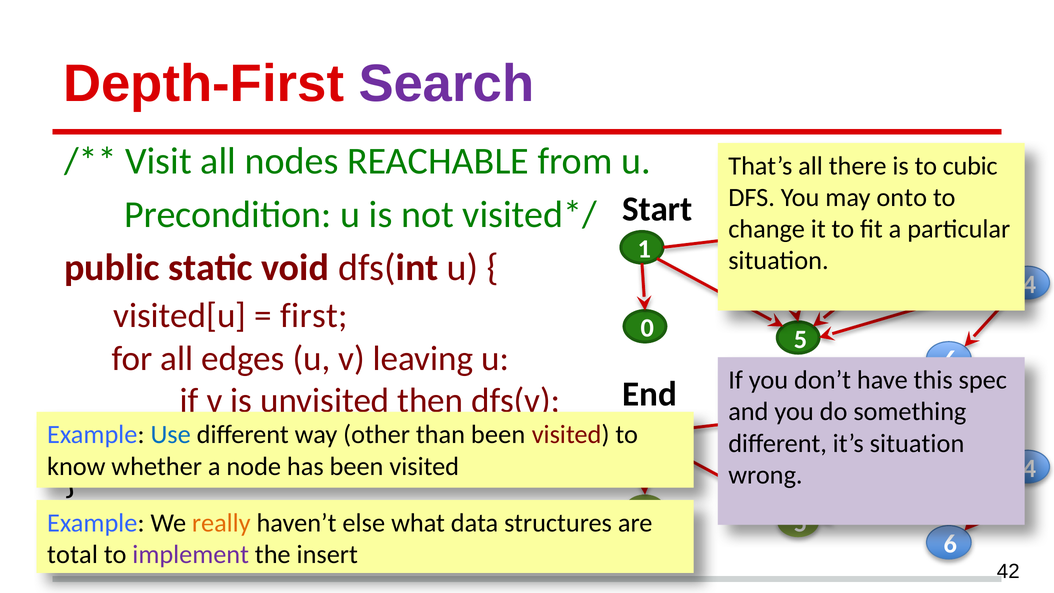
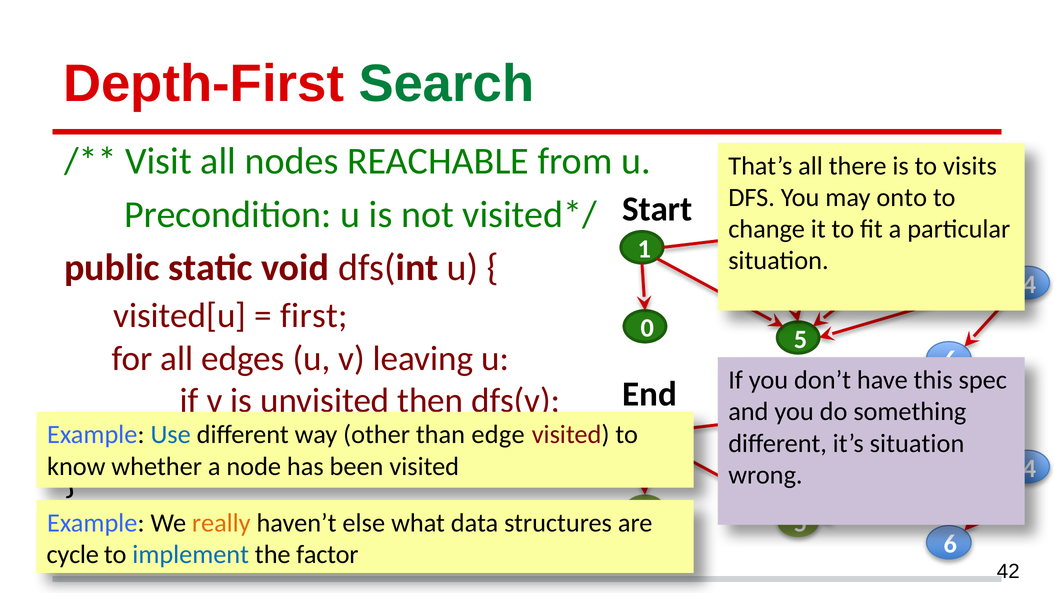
Search colour: purple -> green
cubic: cubic -> visits
than been: been -> edge
total: total -> cycle
implement colour: purple -> blue
insert: insert -> factor
